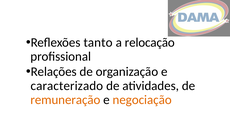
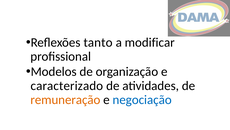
relocação: relocação -> modificar
Relações: Relações -> Modelos
negociação colour: orange -> blue
